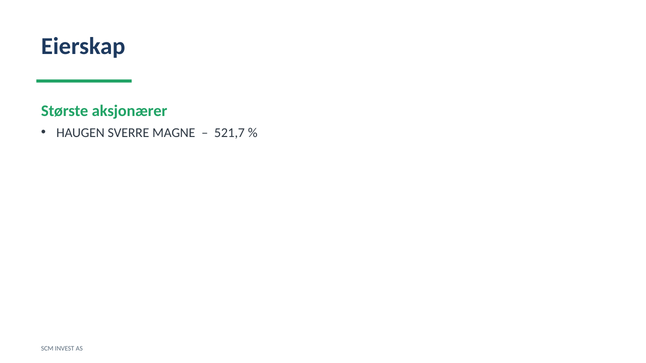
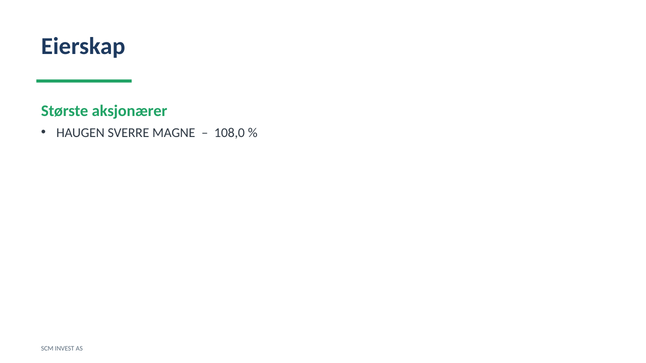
521,7: 521,7 -> 108,0
